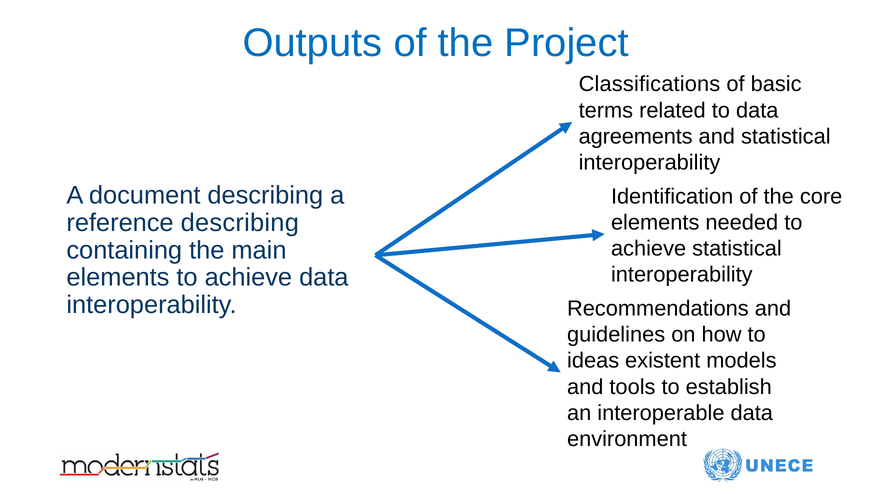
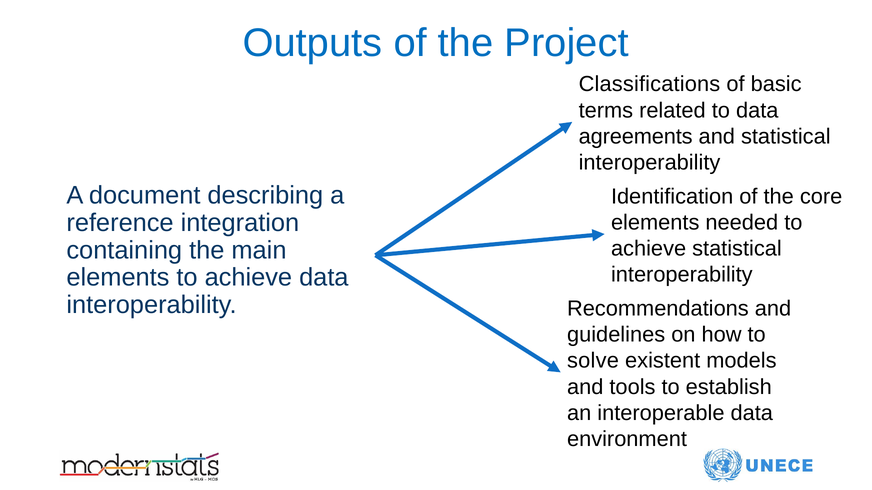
reference describing: describing -> integration
ideas: ideas -> solve
